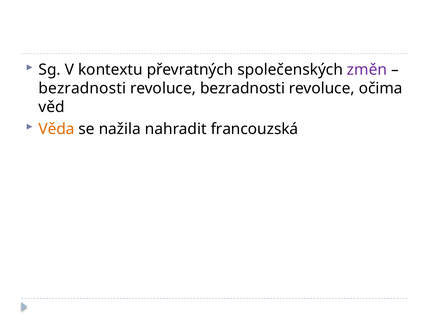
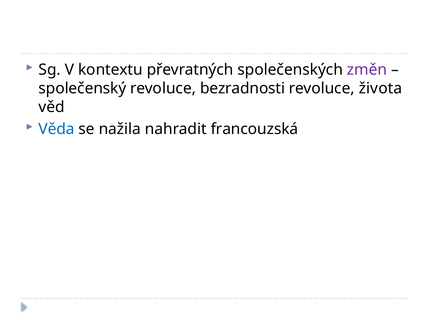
bezradnosti at (82, 88): bezradnosti -> společenský
očima: očima -> života
Věda colour: orange -> blue
